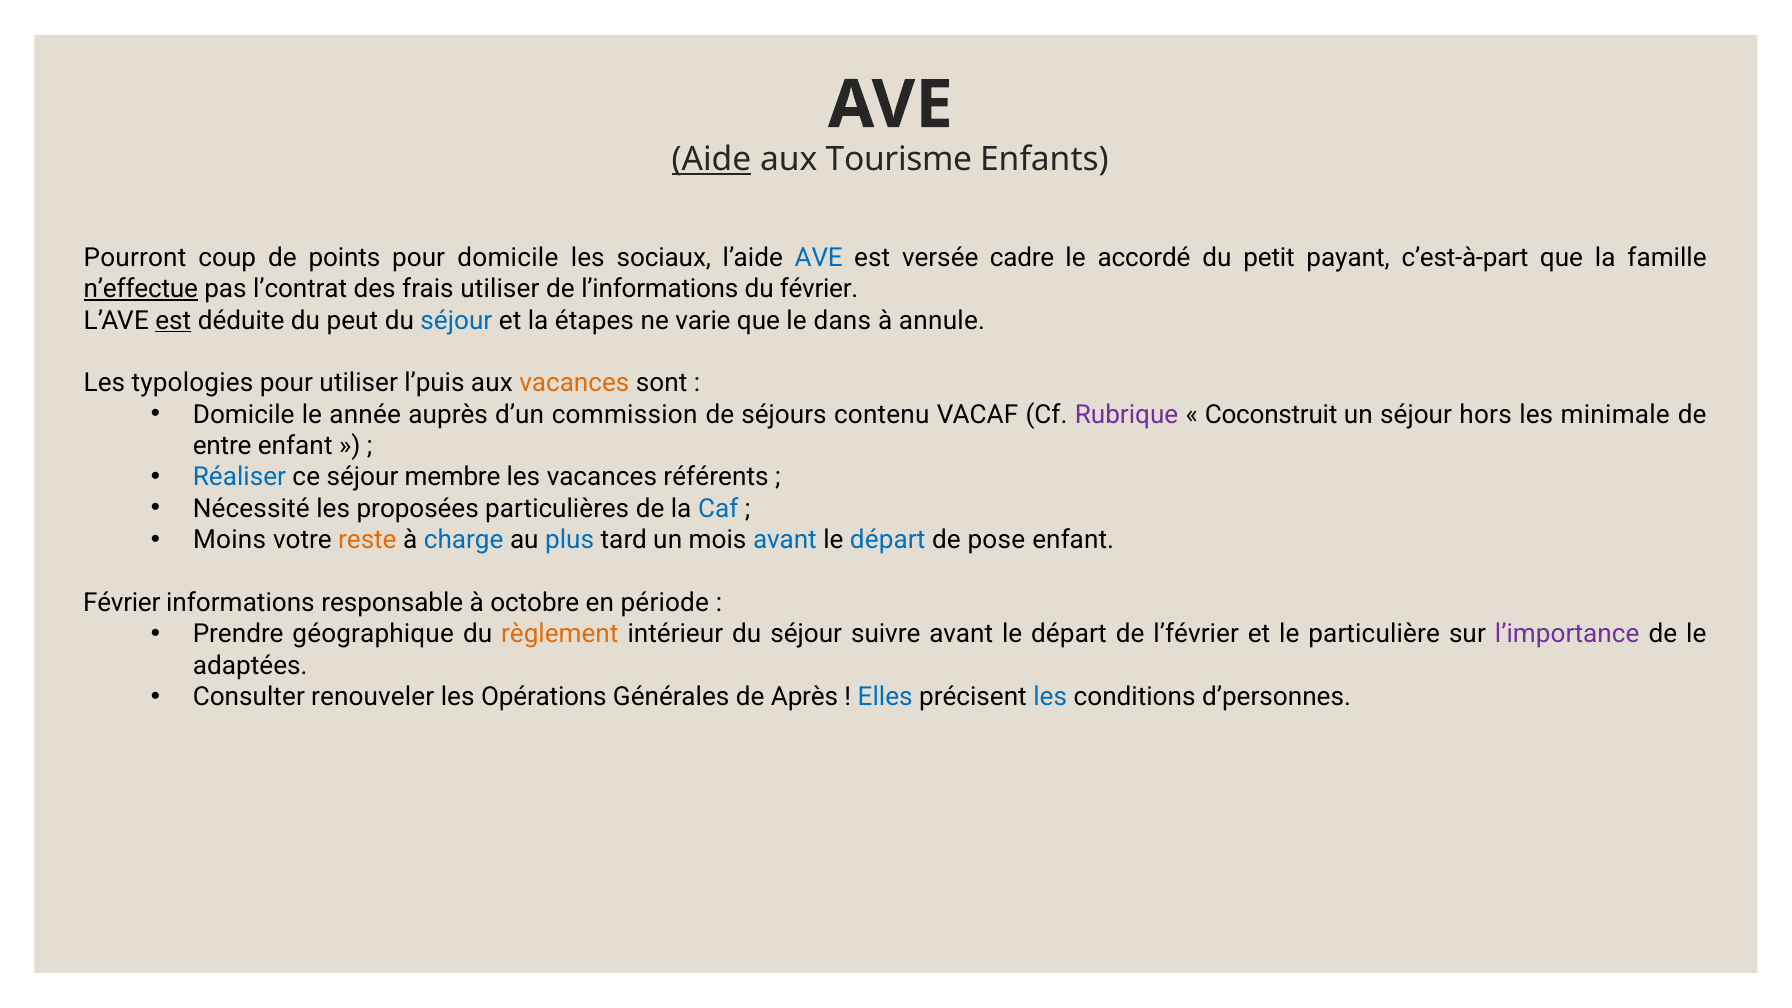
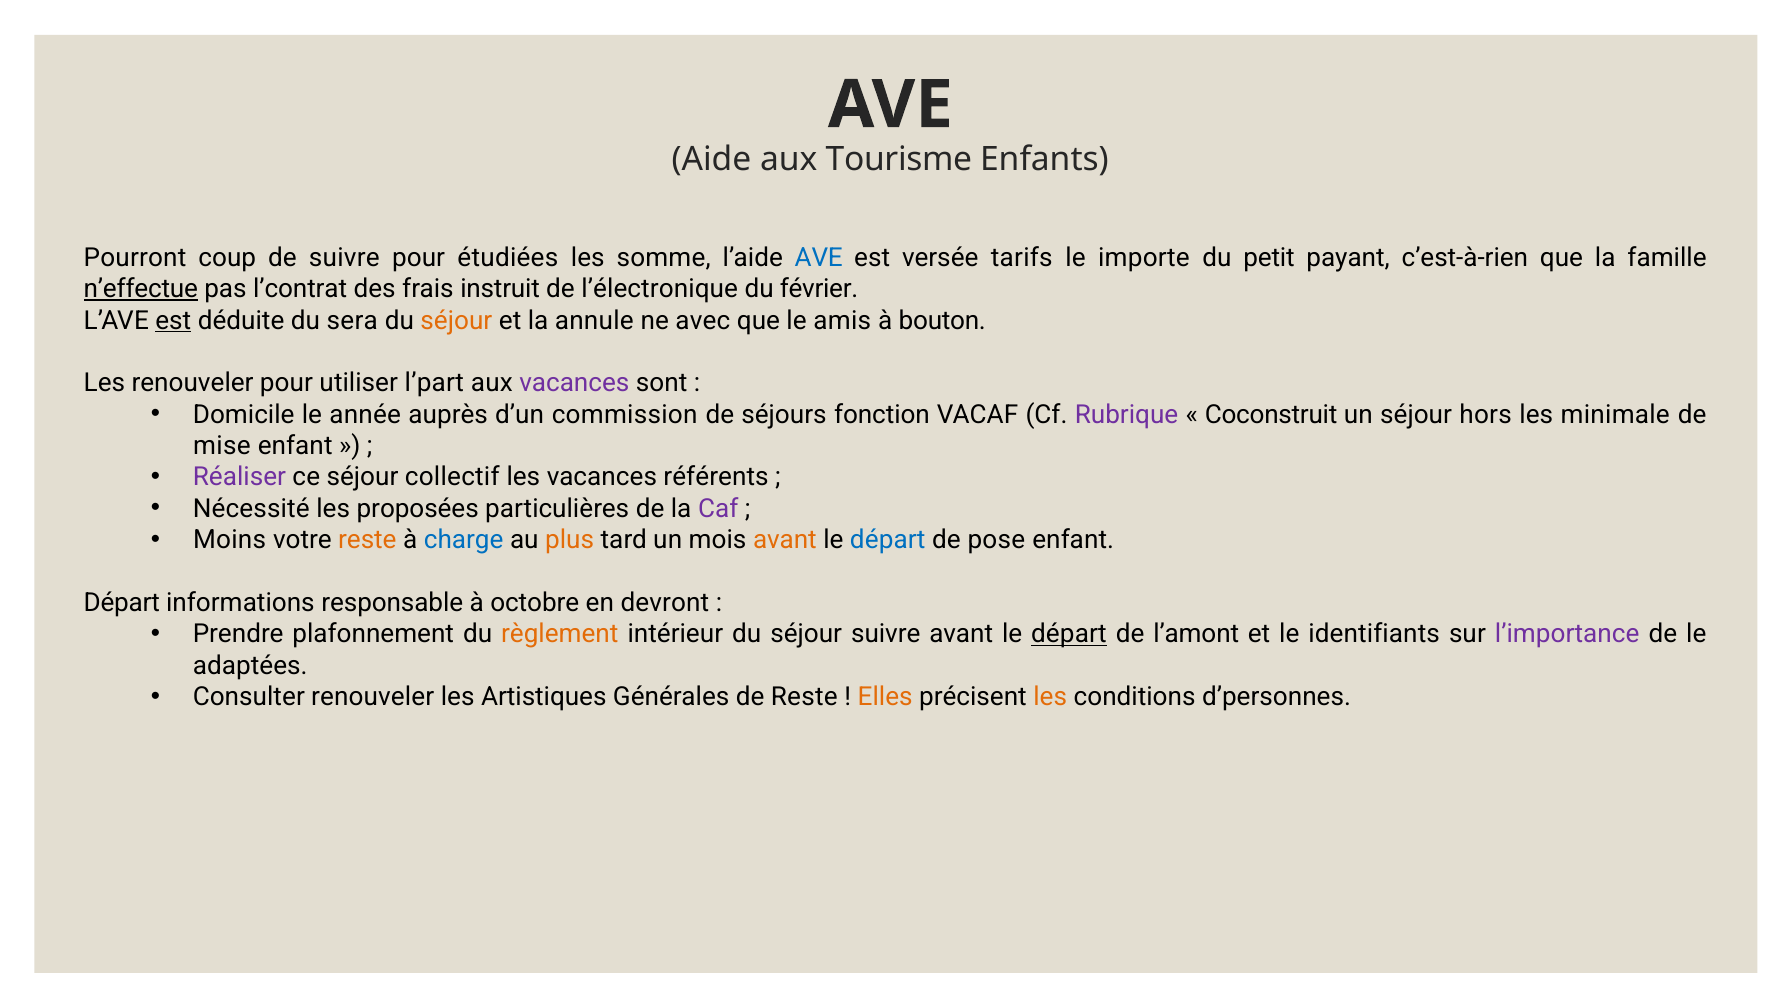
Aide underline: present -> none
de points: points -> suivre
pour domicile: domicile -> étudiées
sociaux: sociaux -> somme
cadre: cadre -> tarifs
accordé: accordé -> importe
c’est-à-part: c’est-à-part -> c’est-à-rien
frais utiliser: utiliser -> instruit
l’informations: l’informations -> l’électronique
peut: peut -> sera
séjour at (456, 320) colour: blue -> orange
étapes: étapes -> annule
varie: varie -> avec
dans: dans -> amis
annule: annule -> bouton
Les typologies: typologies -> renouveler
l’puis: l’puis -> l’part
vacances at (574, 383) colour: orange -> purple
contenu: contenu -> fonction
entre: entre -> mise
Réaliser colour: blue -> purple
membre: membre -> collectif
Caf colour: blue -> purple
plus colour: blue -> orange
avant at (785, 540) colour: blue -> orange
Février at (122, 603): Février -> Départ
période: période -> devront
géographique: géographique -> plafonnement
départ at (1069, 634) underline: none -> present
l’février: l’février -> l’amont
particulière: particulière -> identifiants
Opérations: Opérations -> Artistiques
de Après: Après -> Reste
Elles colour: blue -> orange
les at (1050, 697) colour: blue -> orange
